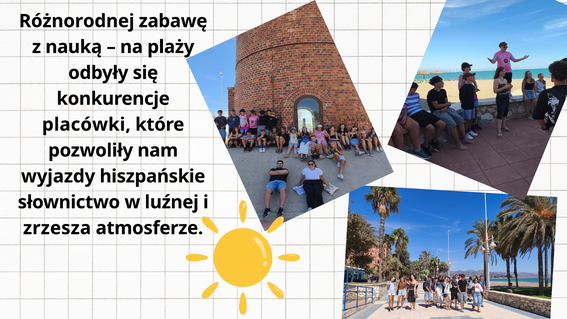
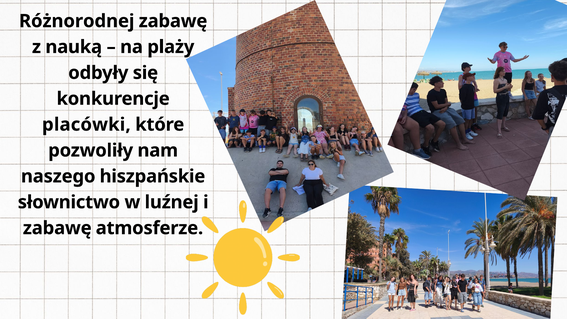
wyjazdy: wyjazdy -> naszego
zrzesza at (57, 228): zrzesza -> zabawę
